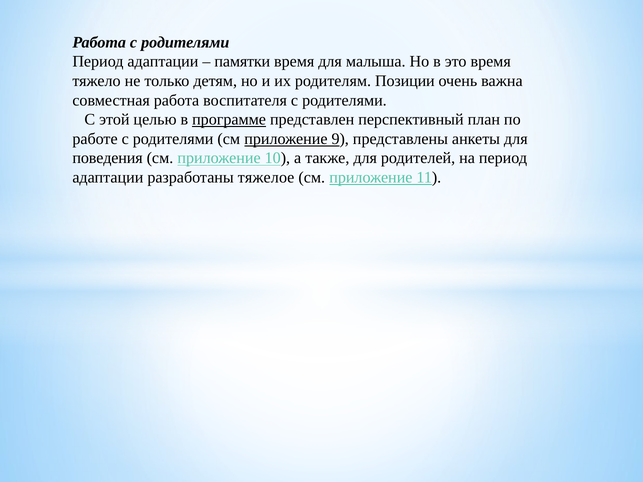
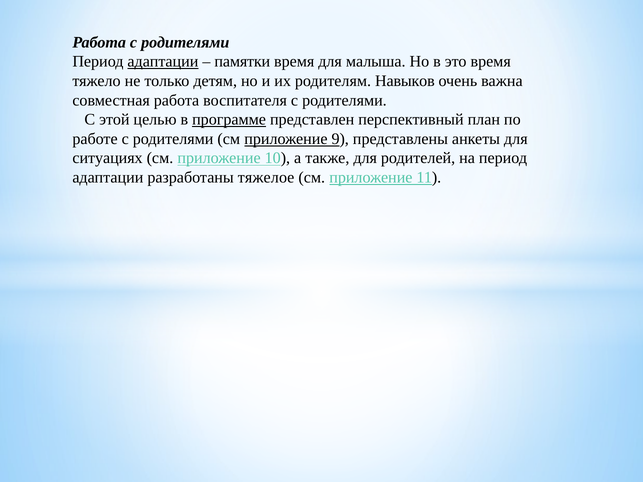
адаптации at (163, 62) underline: none -> present
Позиции: Позиции -> Навыков
поведения: поведения -> ситуациях
